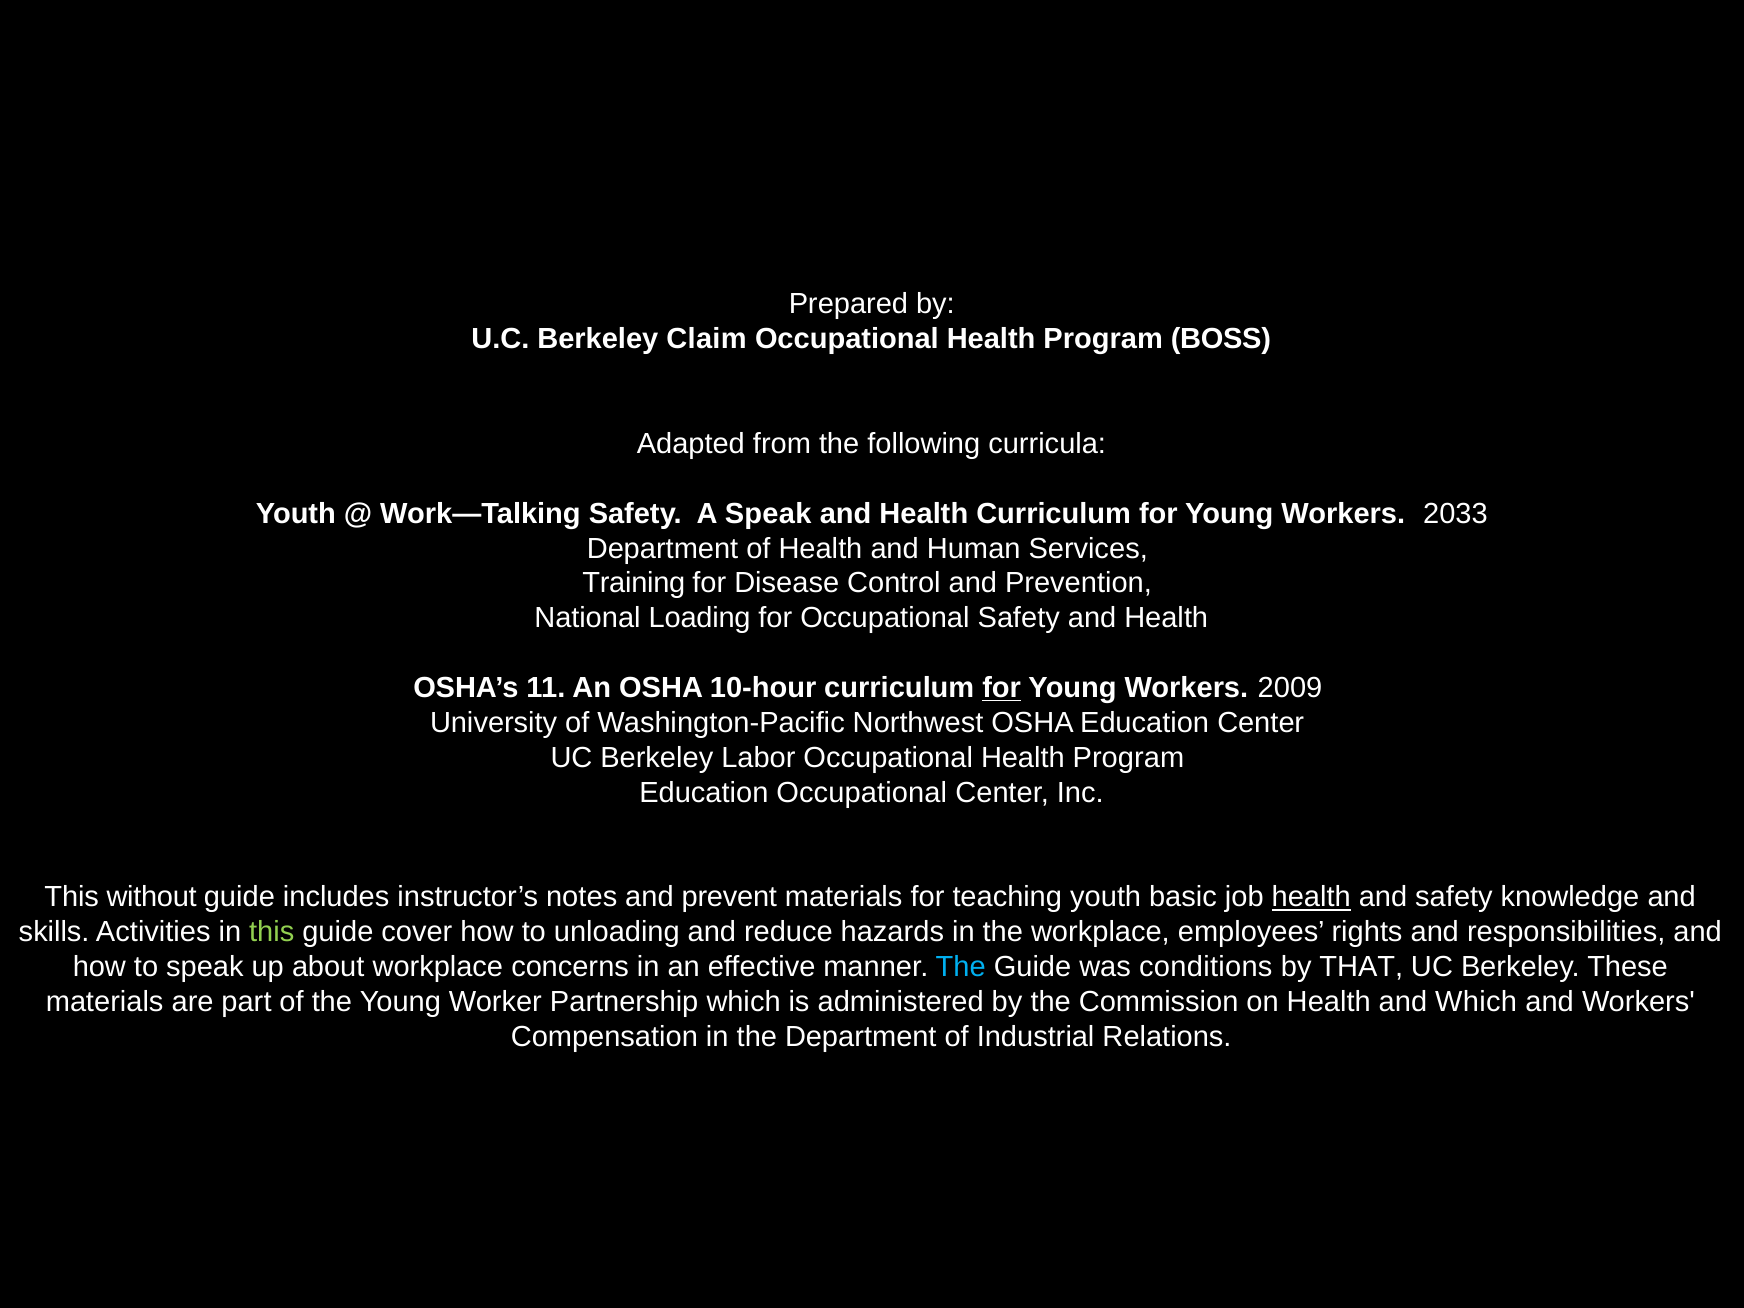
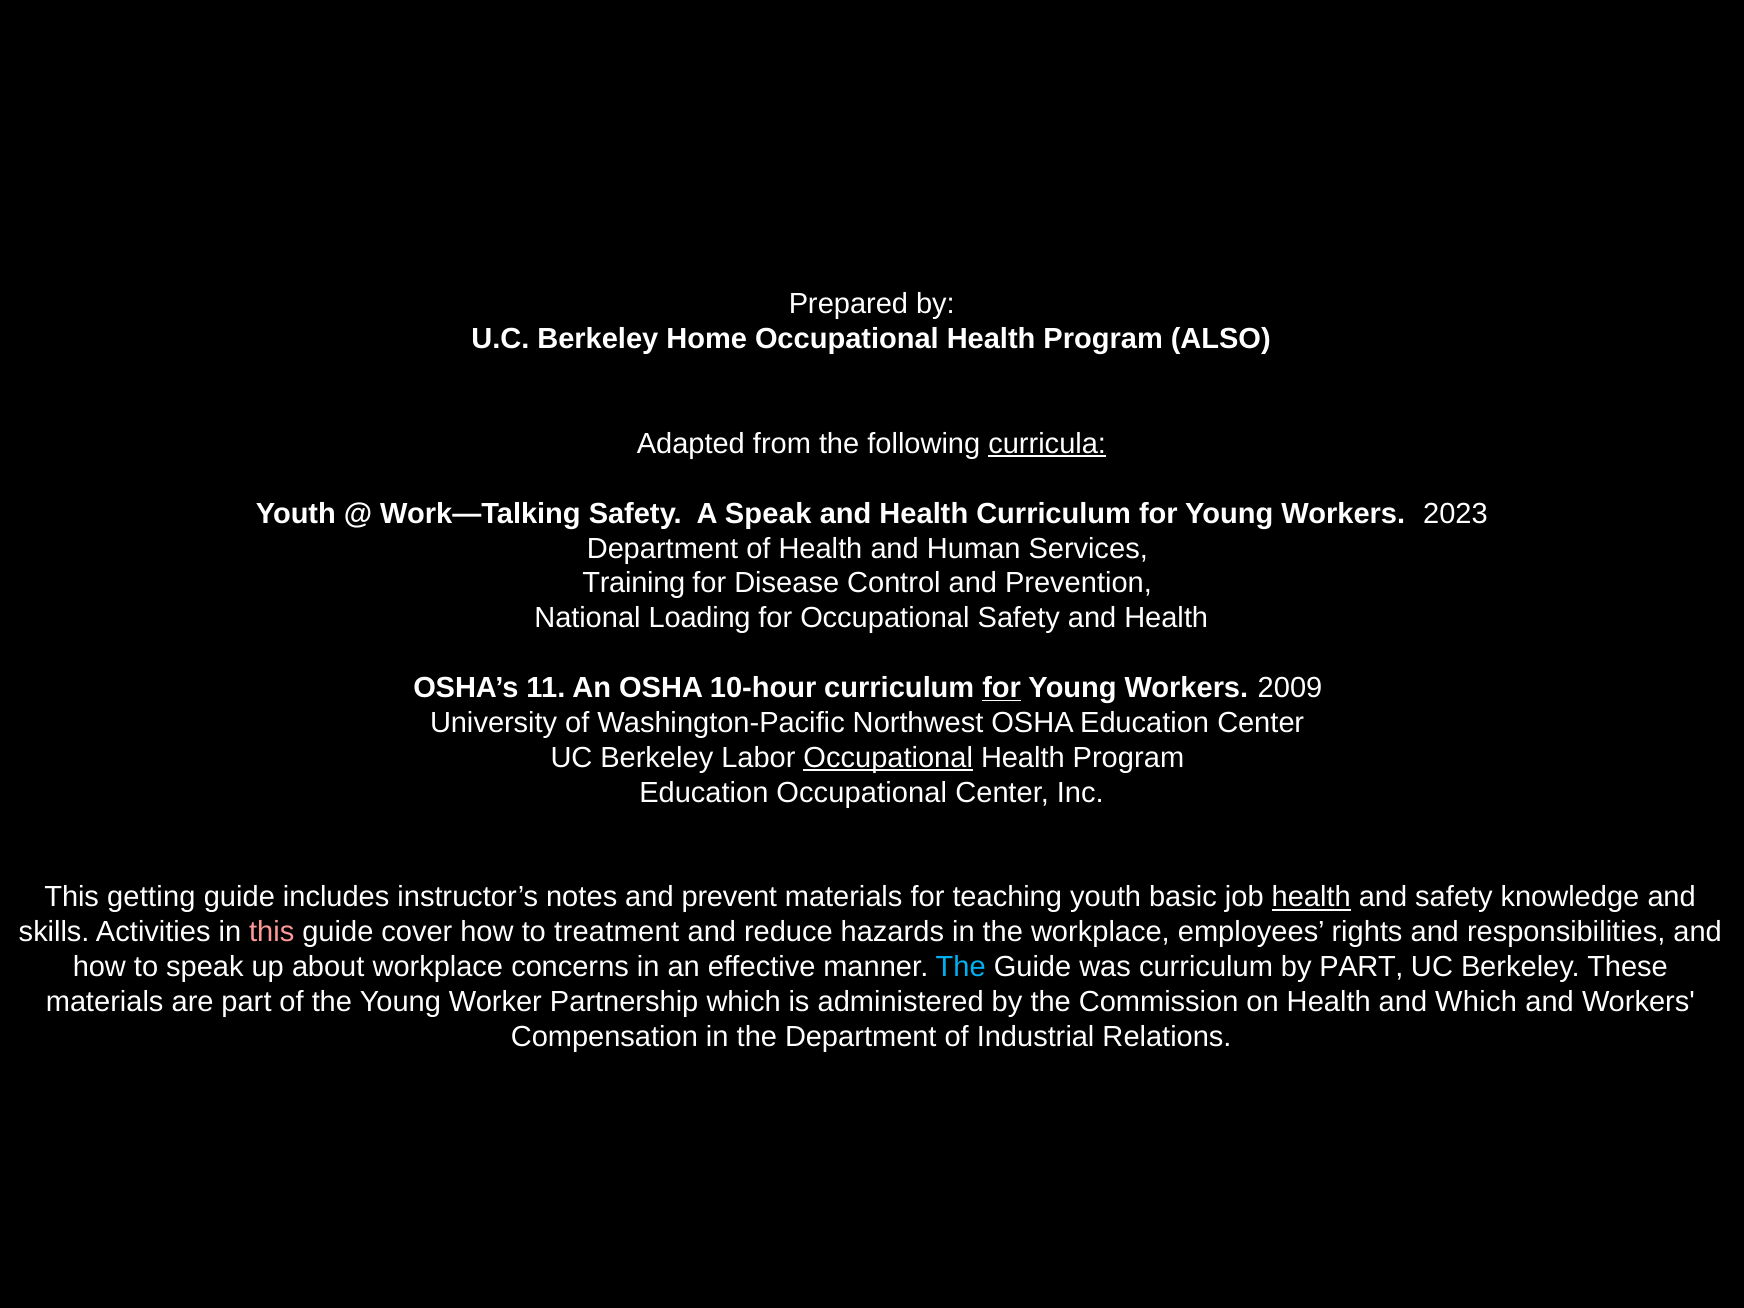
Claim: Claim -> Home
BOSS: BOSS -> ALSO
curricula underline: none -> present
2033: 2033 -> 2023
Occupational at (888, 758) underline: none -> present
without: without -> getting
this at (272, 932) colour: light green -> pink
unloading: unloading -> treatment
was conditions: conditions -> curriculum
by THAT: THAT -> PART
